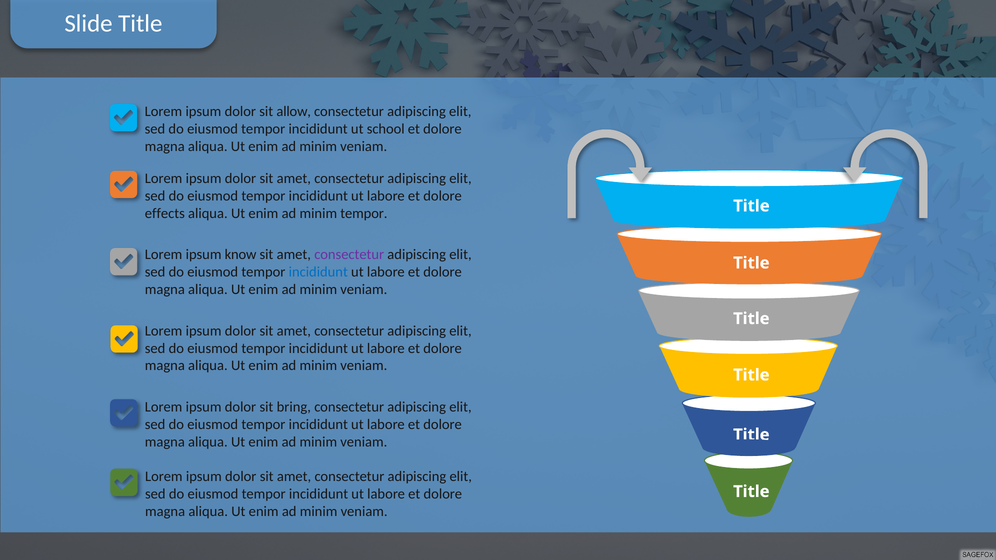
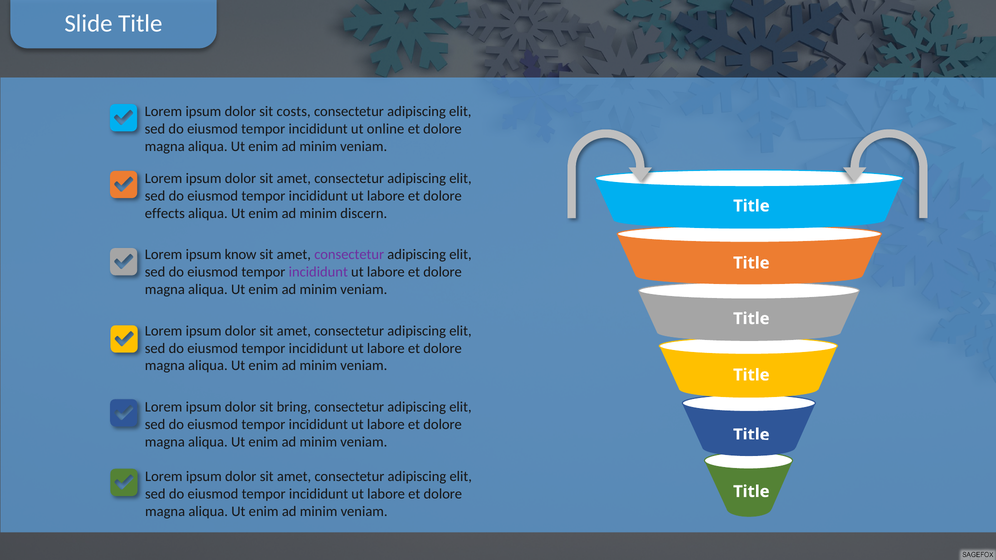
allow: allow -> costs
school: school -> online
minim tempor: tempor -> discern
incididunt at (318, 272) colour: blue -> purple
